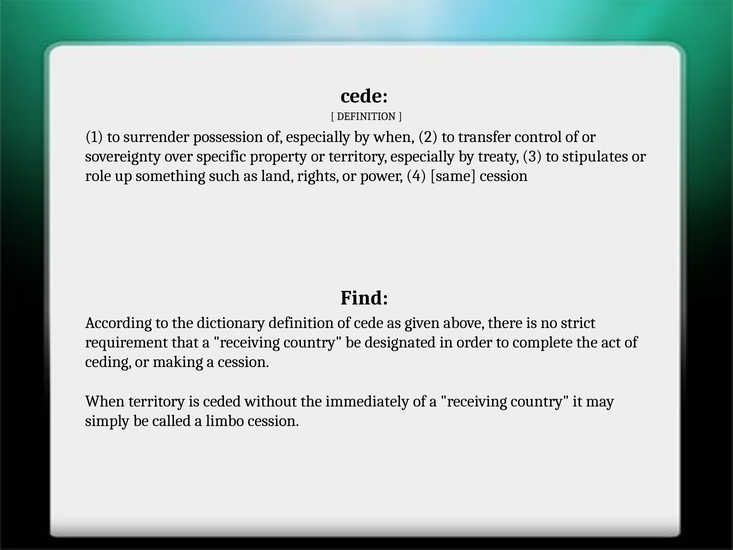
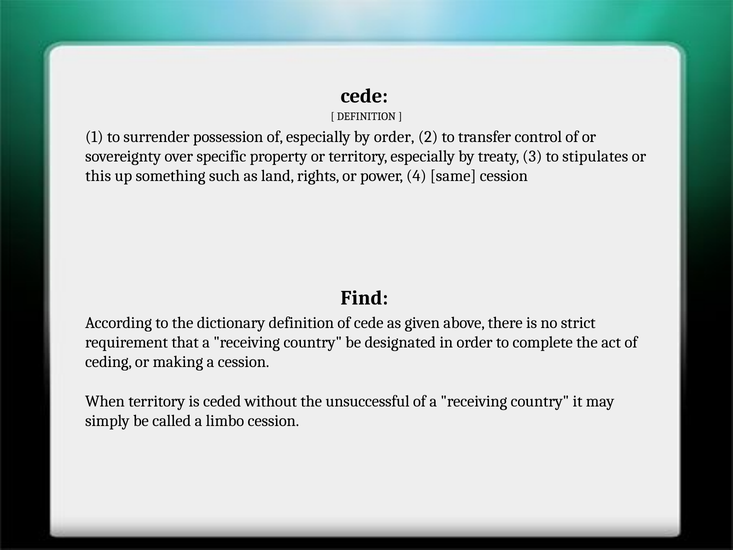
by when: when -> order
role: role -> this
immediately: immediately -> unsuccessful
